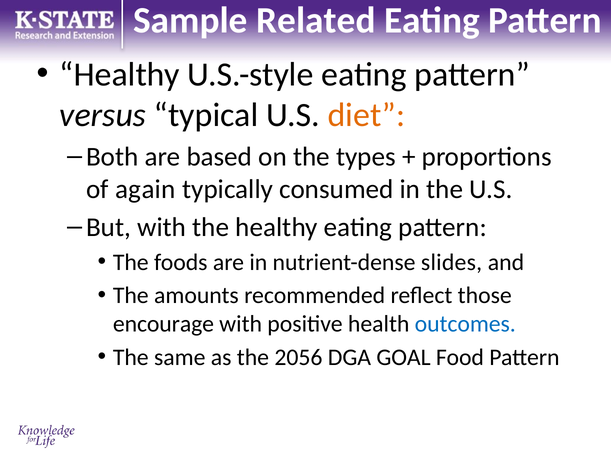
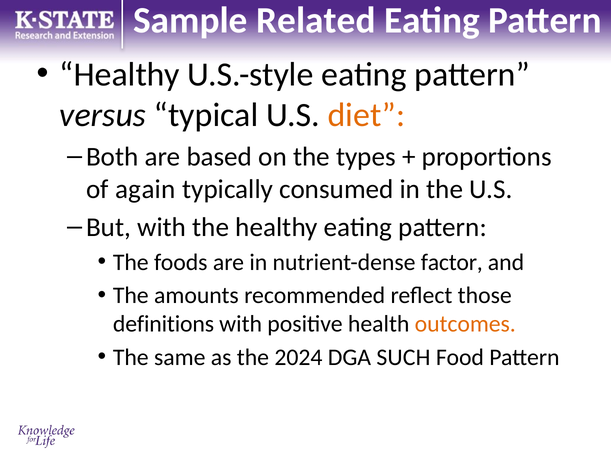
slides: slides -> factor
encourage: encourage -> definitions
outcomes colour: blue -> orange
2056: 2056 -> 2024
GOAL: GOAL -> SUCH
